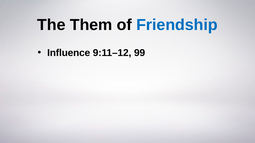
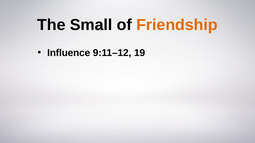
Them: Them -> Small
Friendship colour: blue -> orange
99: 99 -> 19
